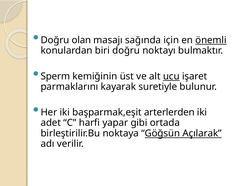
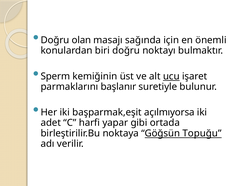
önemli underline: present -> none
kayarak: kayarak -> başlanır
arterlerden: arterlerden -> açılmıyorsa
Açılarak: Açılarak -> Topuğu
